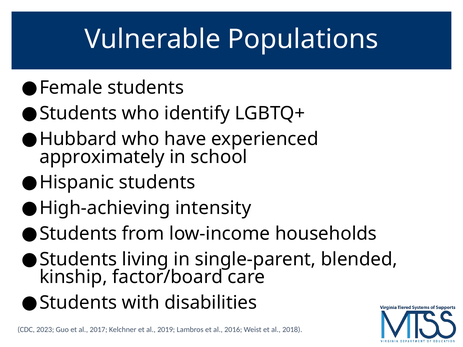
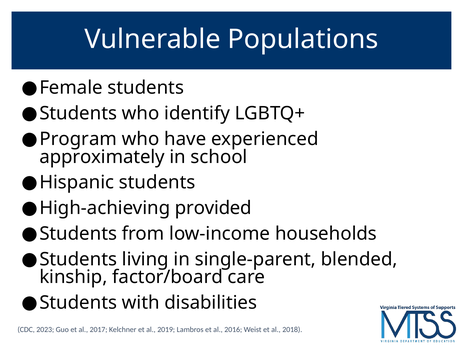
Hubbard: Hubbard -> Program
intensity: intensity -> provided
